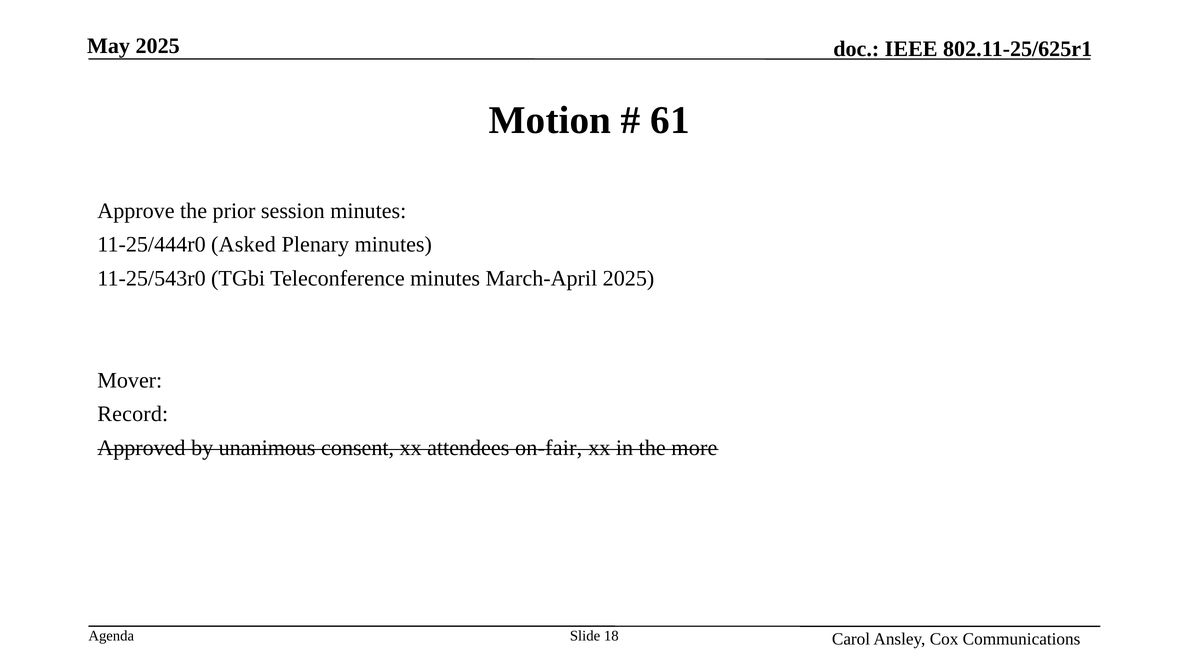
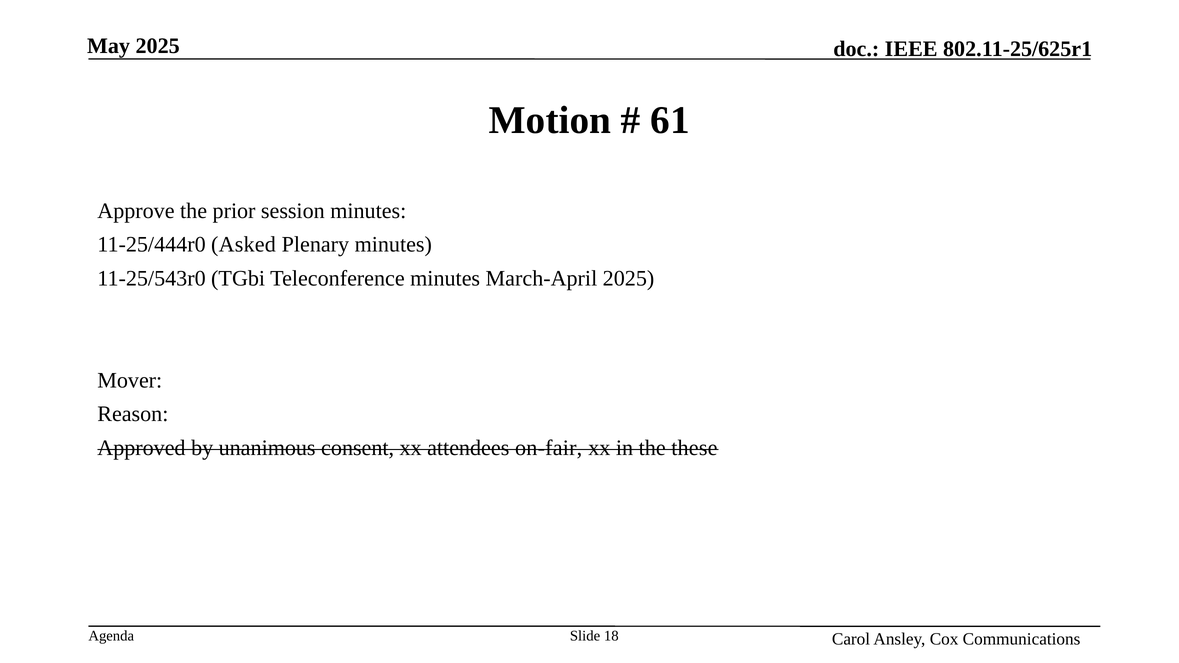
Record: Record -> Reason
more: more -> these
